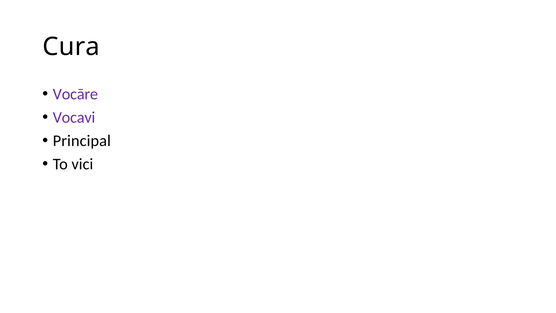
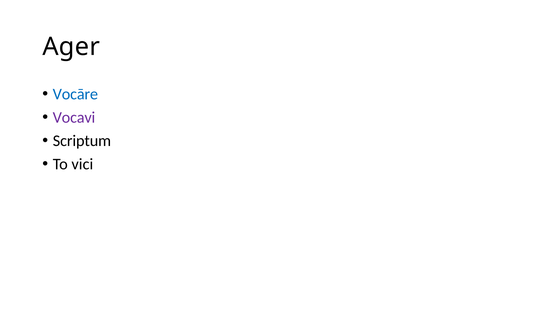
Cura: Cura -> Ager
Vocāre colour: purple -> blue
Principal: Principal -> Scriptum
